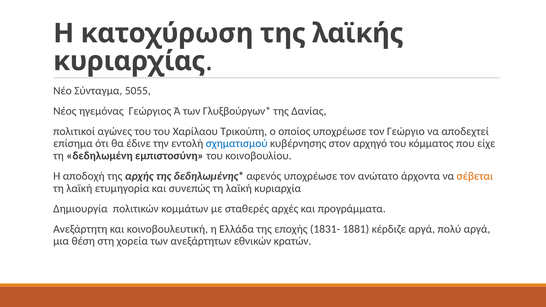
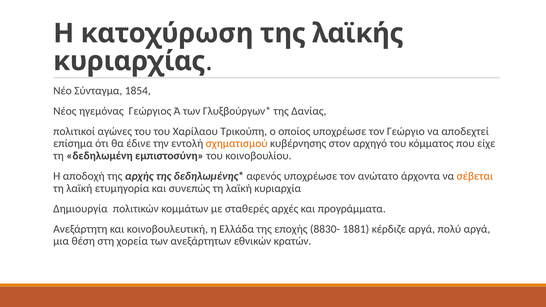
5055: 5055 -> 1854
σχηματισμού colour: blue -> orange
1831-: 1831- -> 8830-
